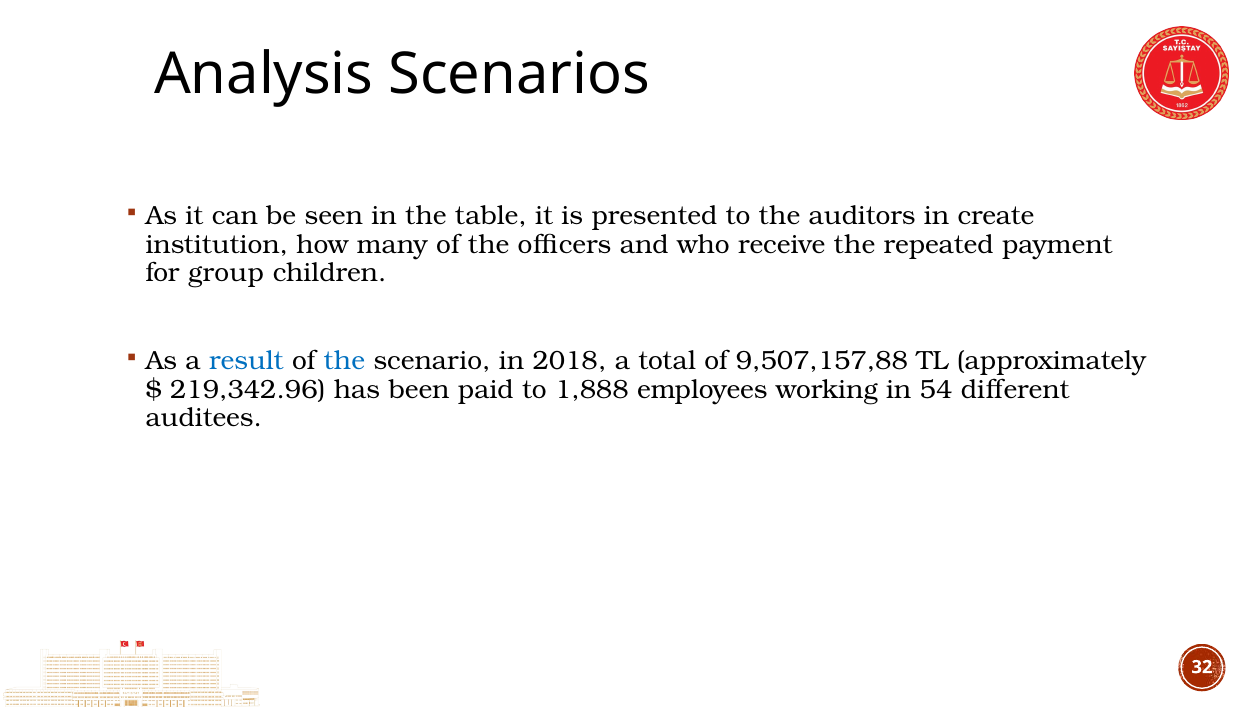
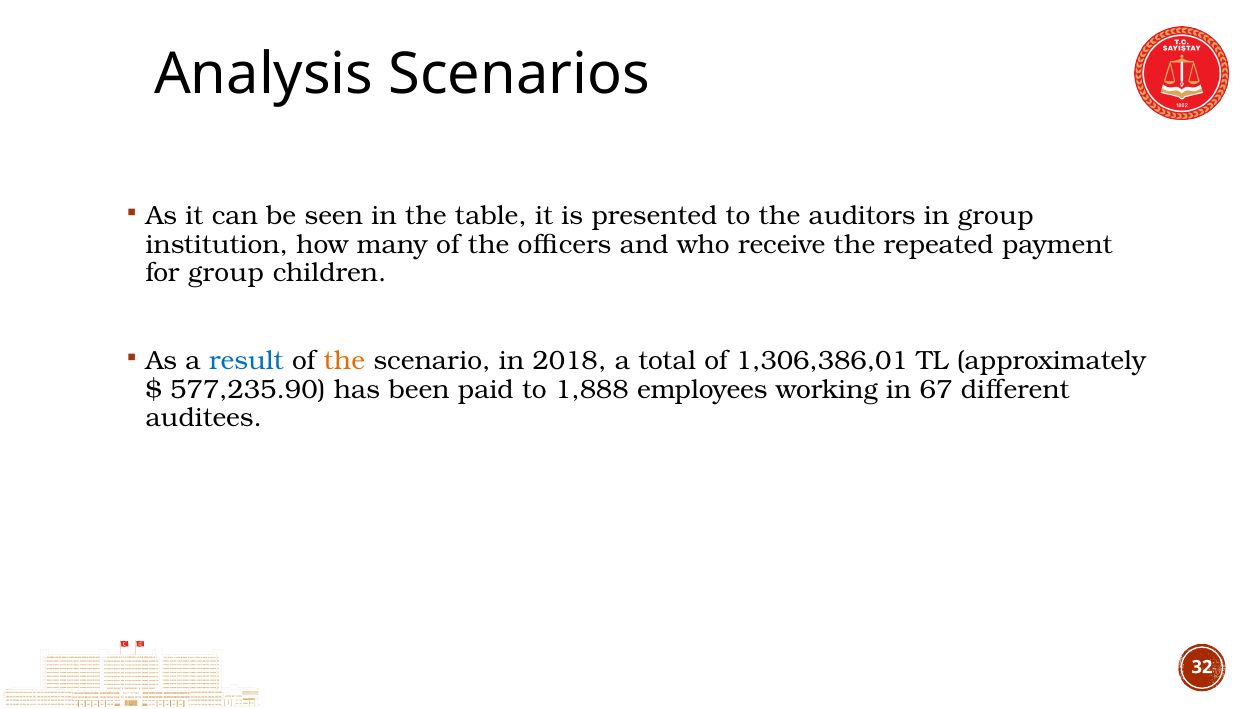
in create: create -> group
the at (344, 361) colour: blue -> orange
9,507,157,88: 9,507,157,88 -> 1,306,386,01
219,342.96: 219,342.96 -> 577,235.90
54: 54 -> 67
